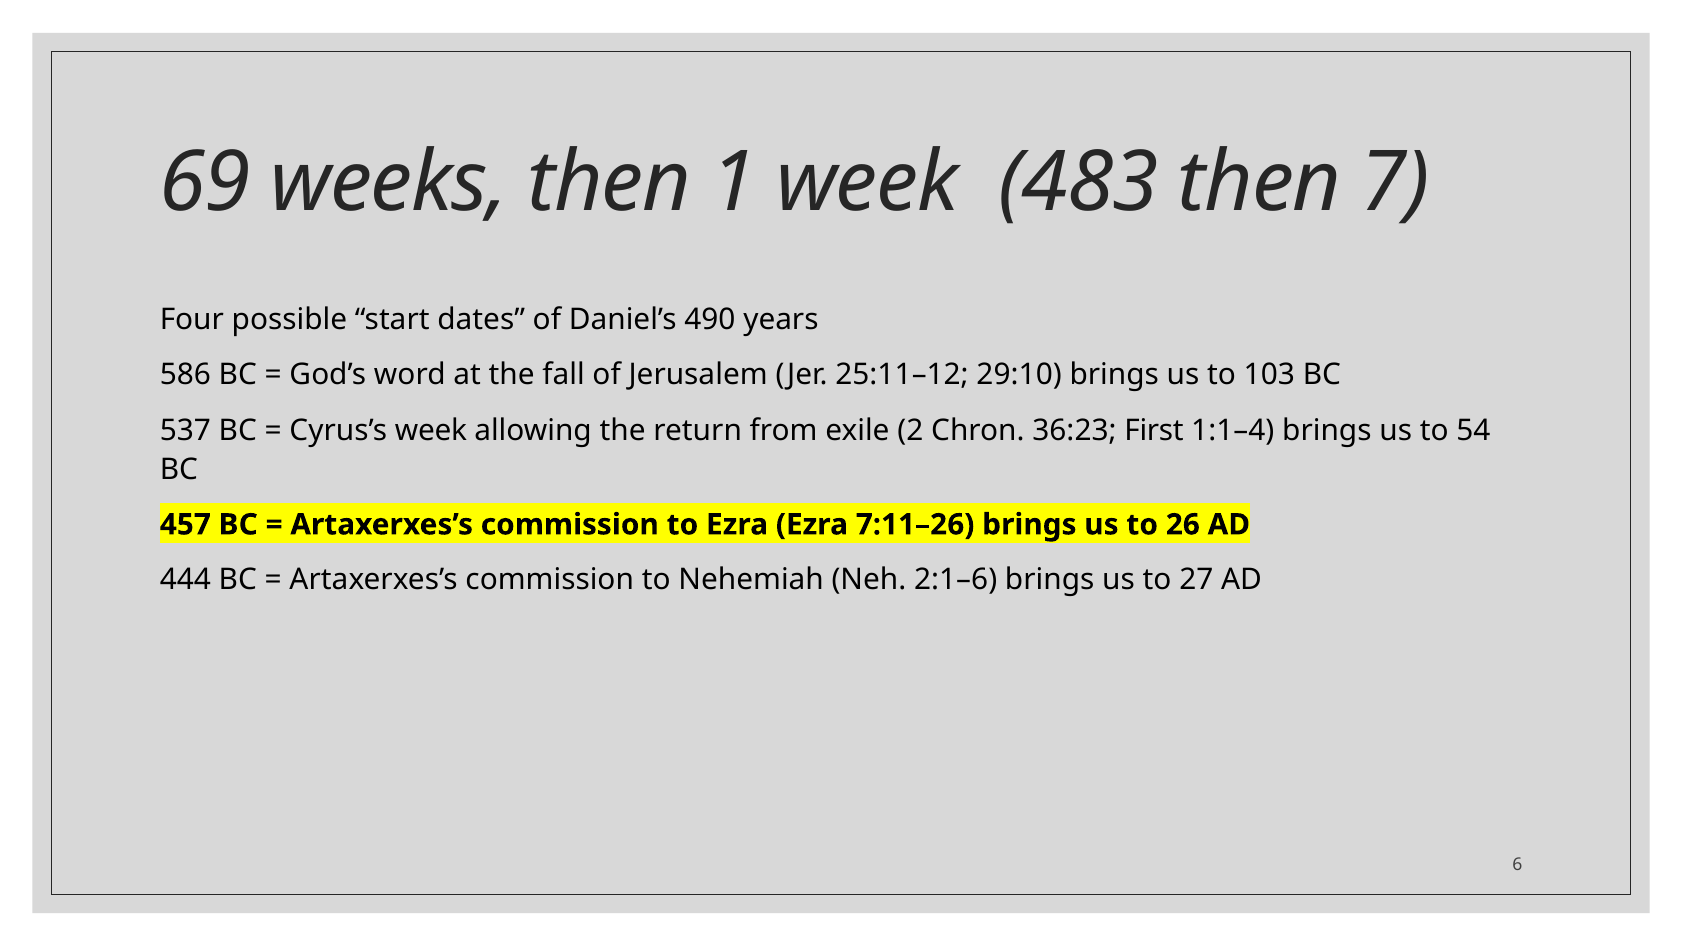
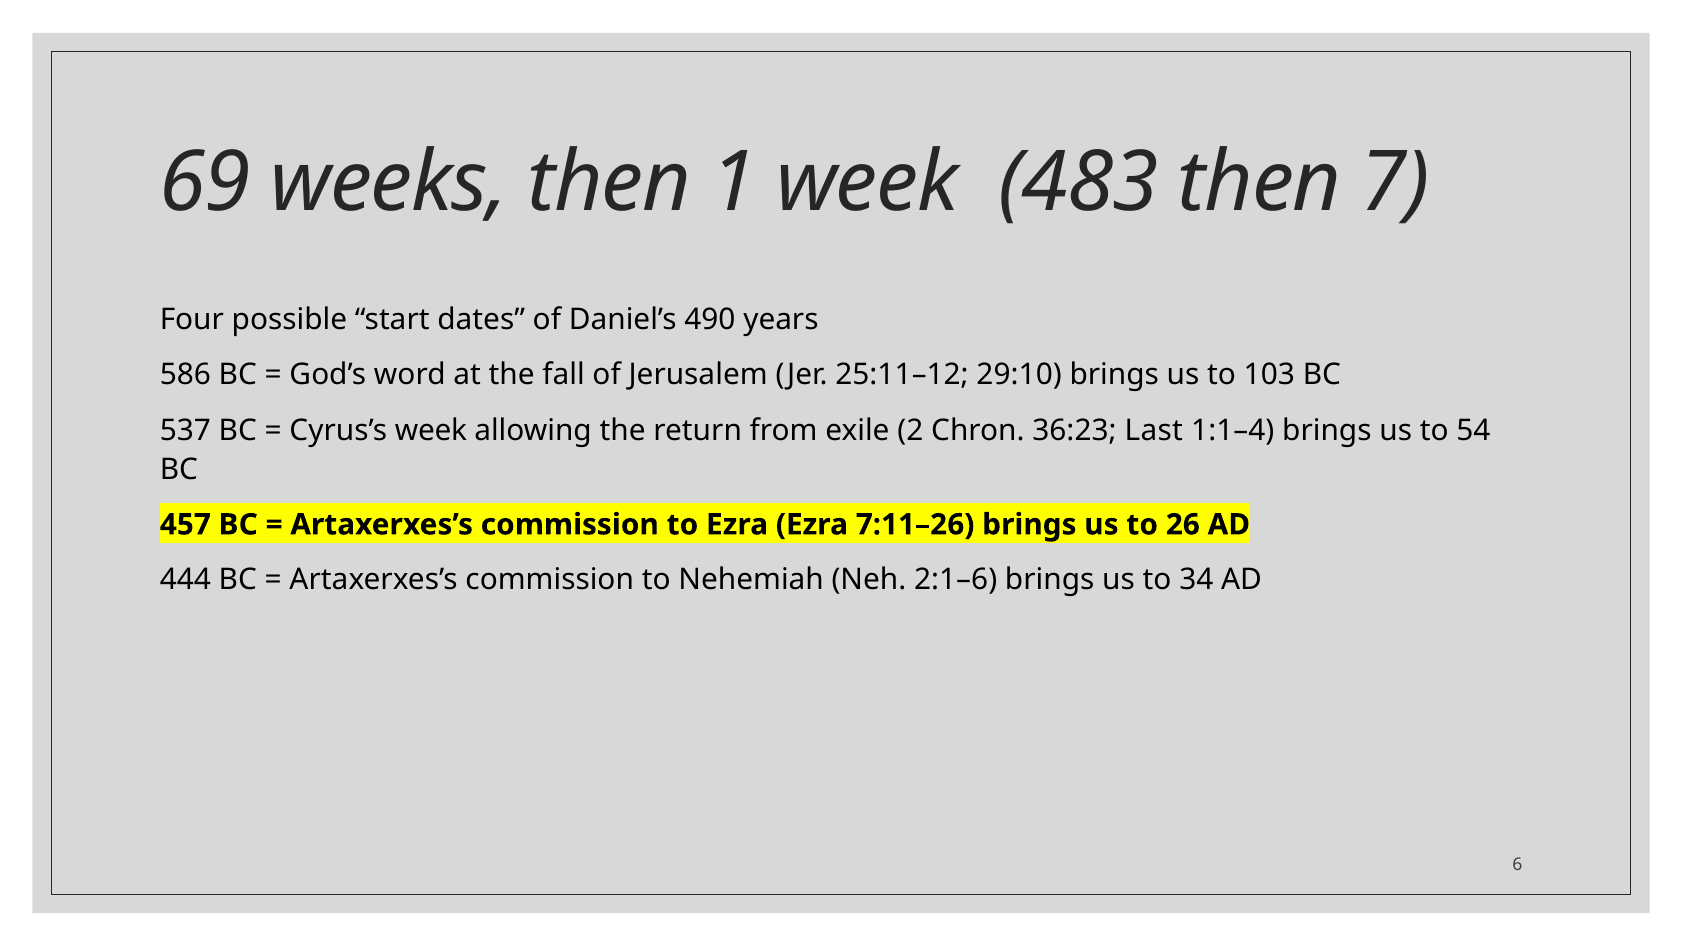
First: First -> Last
27: 27 -> 34
